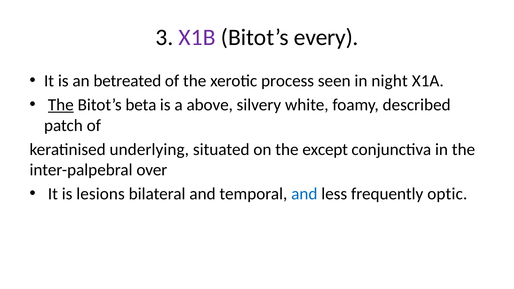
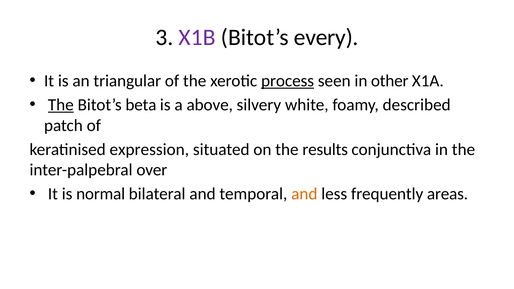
betreated: betreated -> triangular
process underline: none -> present
night: night -> other
underlying: underlying -> expression
except: except -> results
lesions: lesions -> normal
and at (304, 194) colour: blue -> orange
optic: optic -> areas
